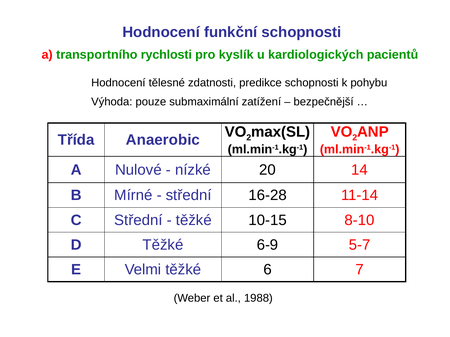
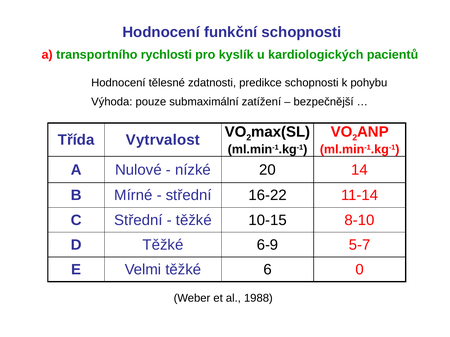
Anaerobic: Anaerobic -> Vytrvalost
16-28: 16-28 -> 16-22
7: 7 -> 0
